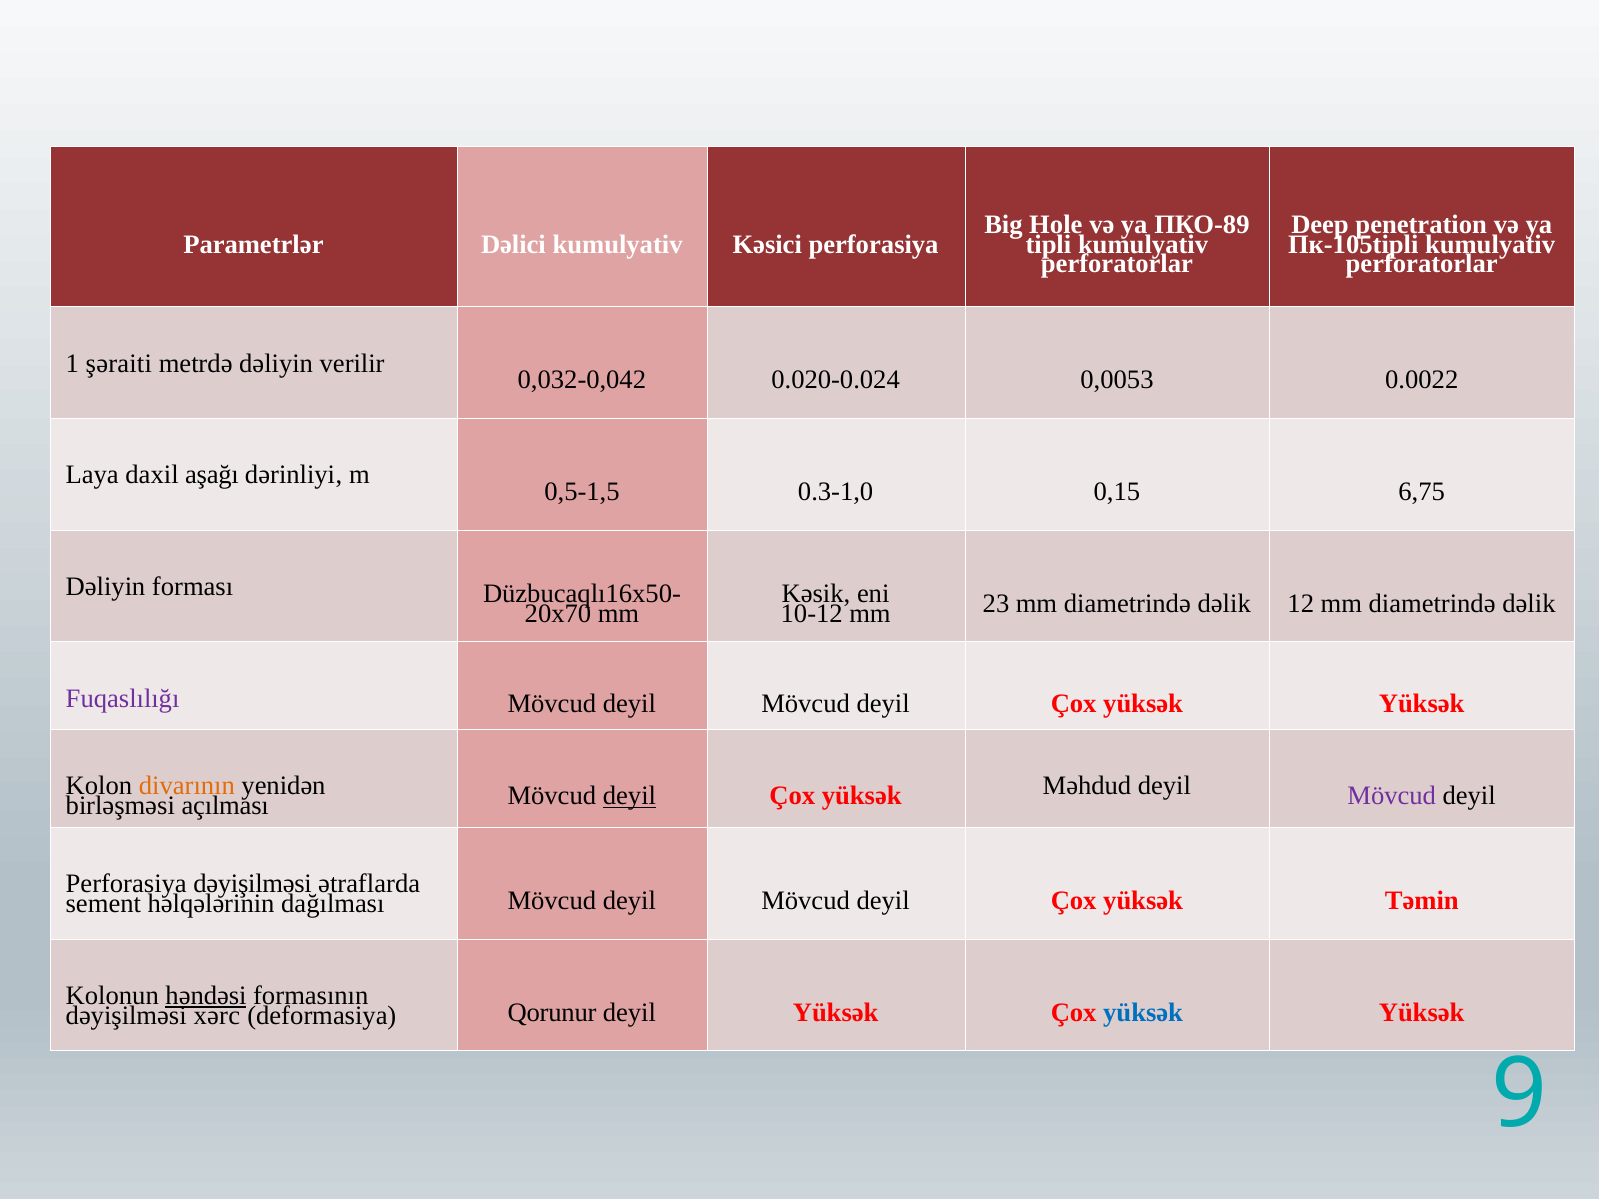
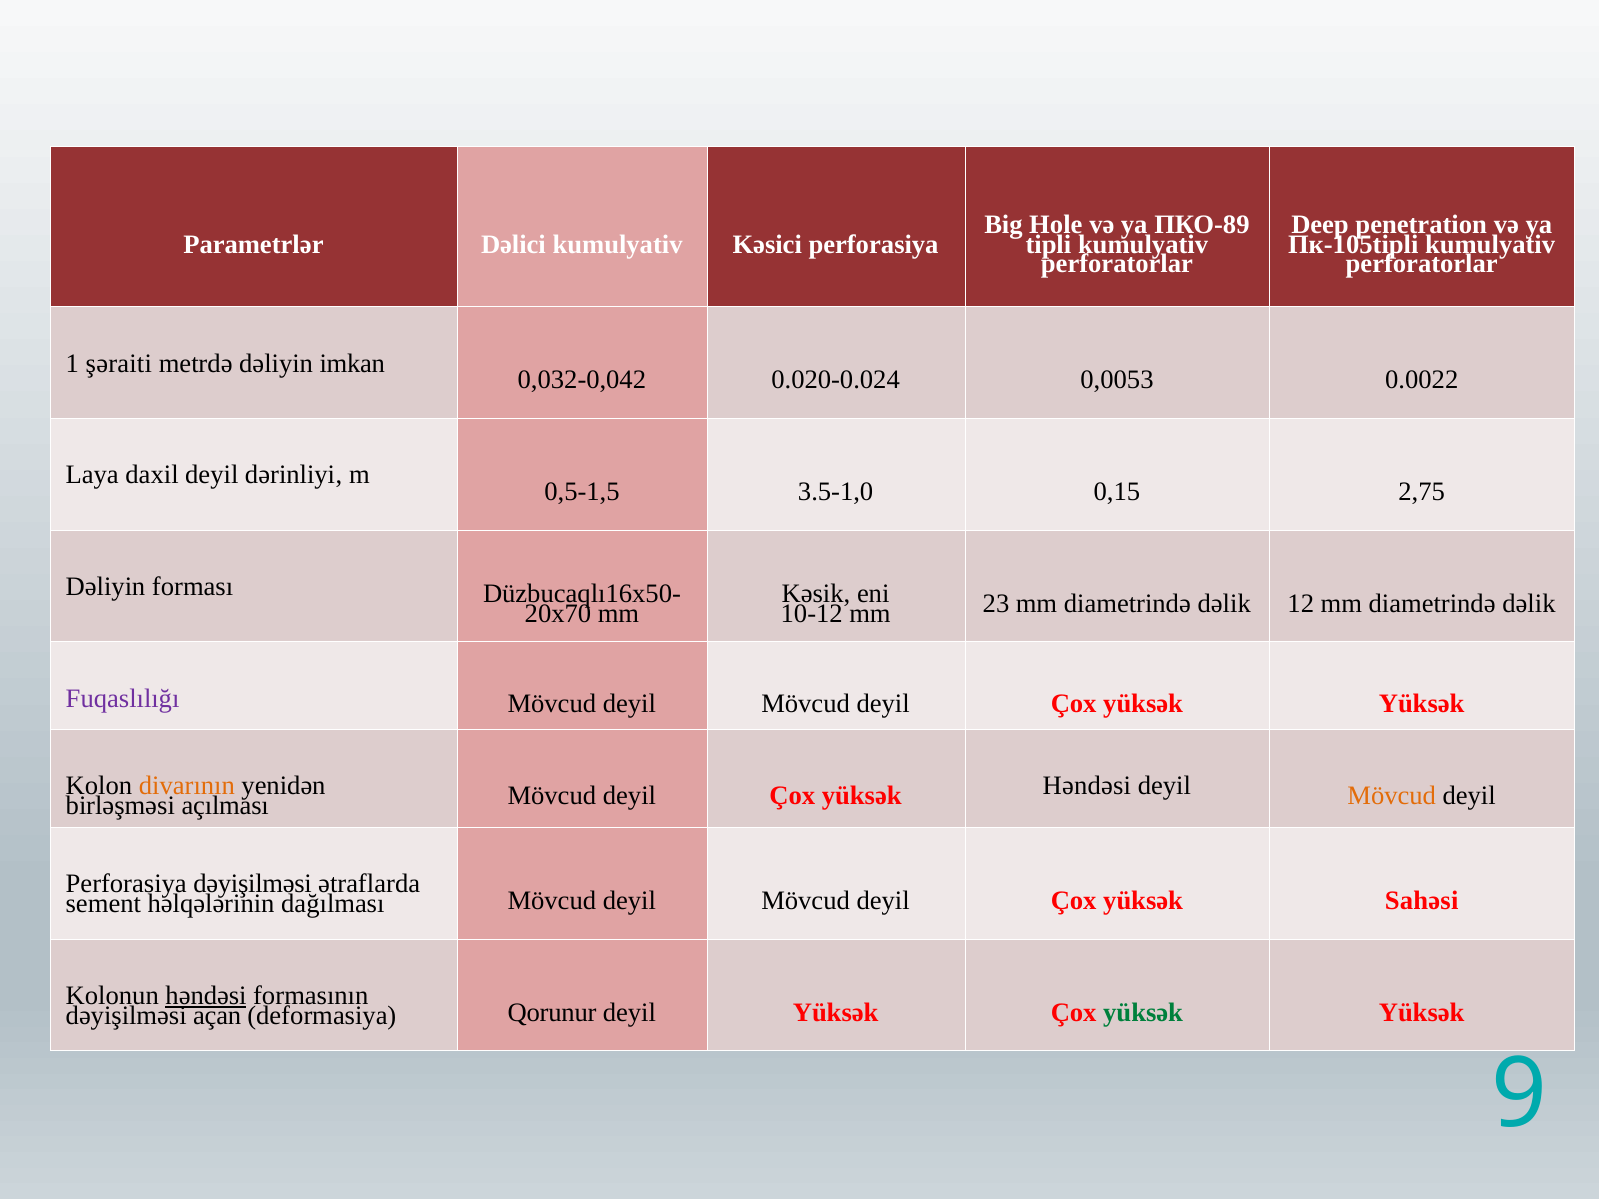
verilir: verilir -> imkan
daxil aşağı: aşağı -> deyil
0.3-1,0: 0.3-1,0 -> 3.5-1,0
6,75: 6,75 -> 2,75
deyil at (629, 796) underline: present -> none
yüksək Məhdud: Məhdud -> Həndəsi
Mövcud at (1392, 796) colour: purple -> orange
Təmin: Təmin -> Sahəsi
xərc: xərc -> açan
yüksək at (1143, 1013) colour: blue -> green
